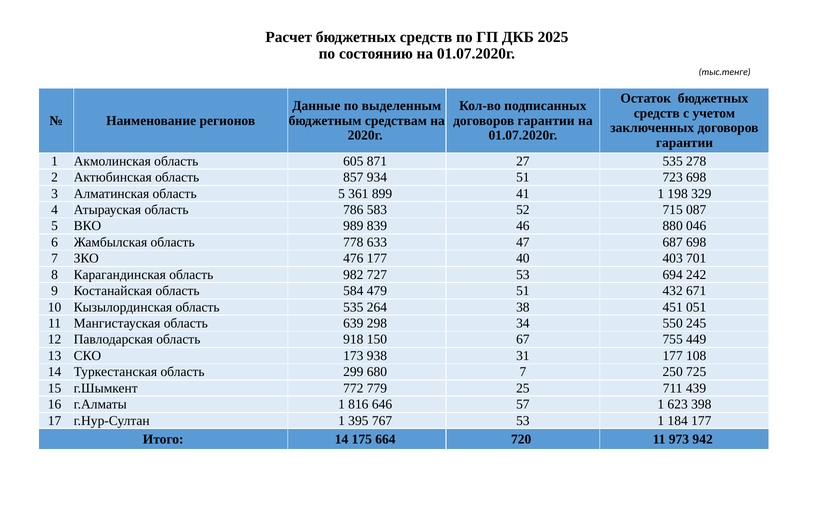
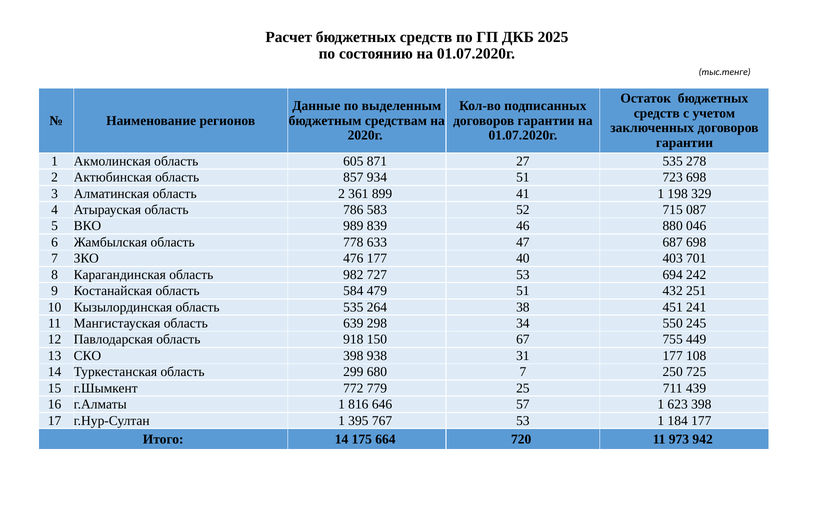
область 5: 5 -> 2
671: 671 -> 251
051: 051 -> 241
СКО 173: 173 -> 398
